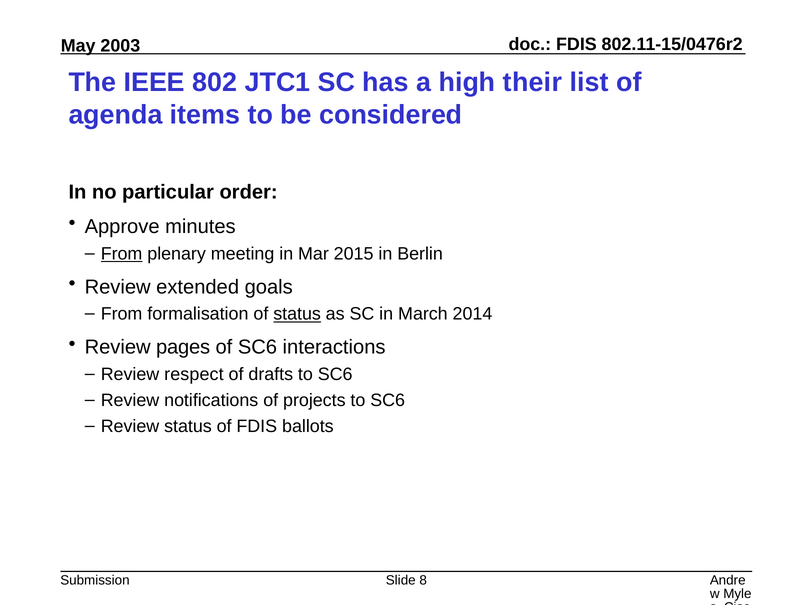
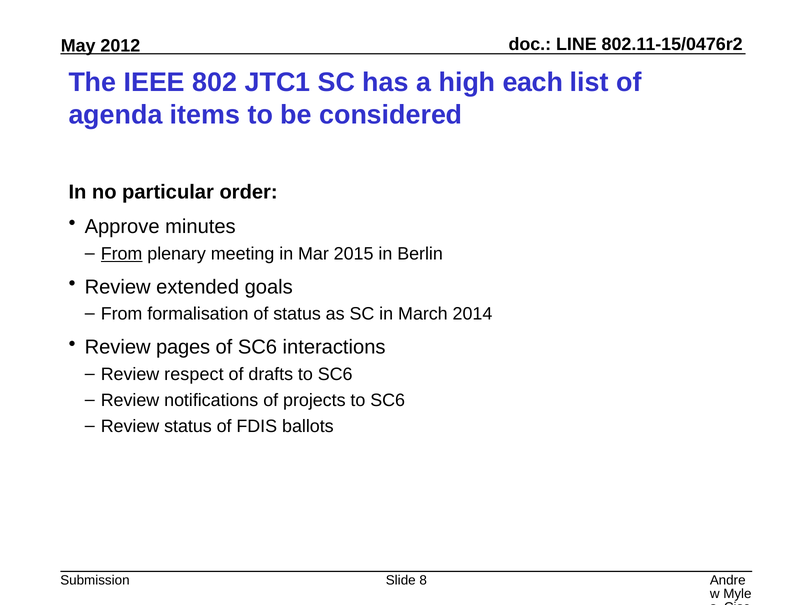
FDIS at (576, 44): FDIS -> LINE
2003: 2003 -> 2012
their: their -> each
status at (297, 314) underline: present -> none
